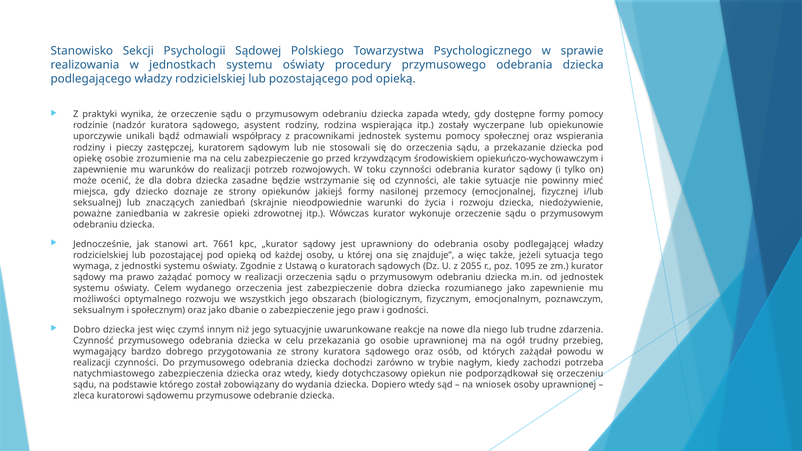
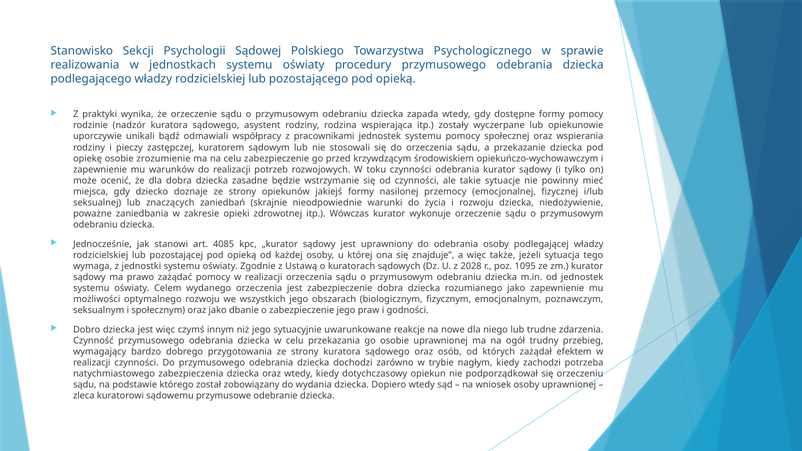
7661: 7661 -> 4085
2055: 2055 -> 2028
powodu: powodu -> efektem
